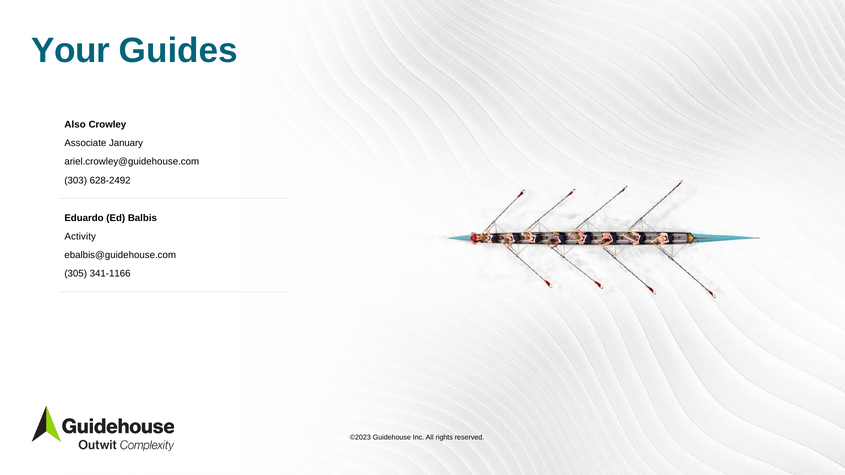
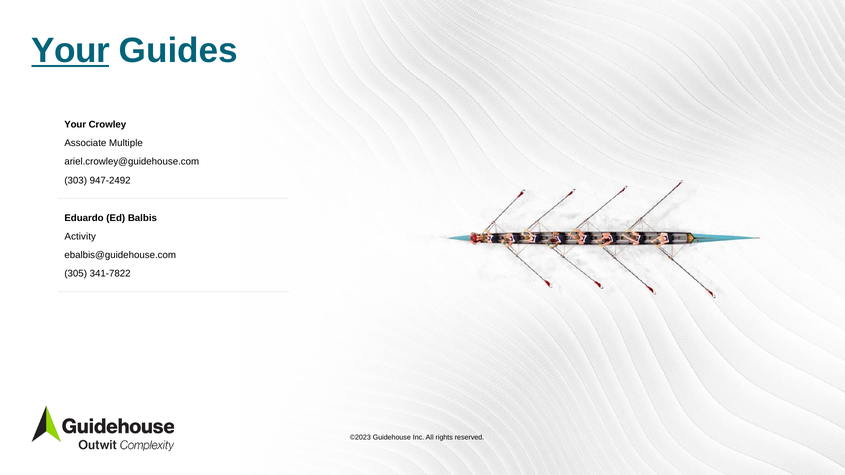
Your at (71, 51) underline: none -> present
Also at (75, 125): Also -> Your
January: January -> Multiple
628-2492: 628-2492 -> 947-2492
341-1166: 341-1166 -> 341-7822
